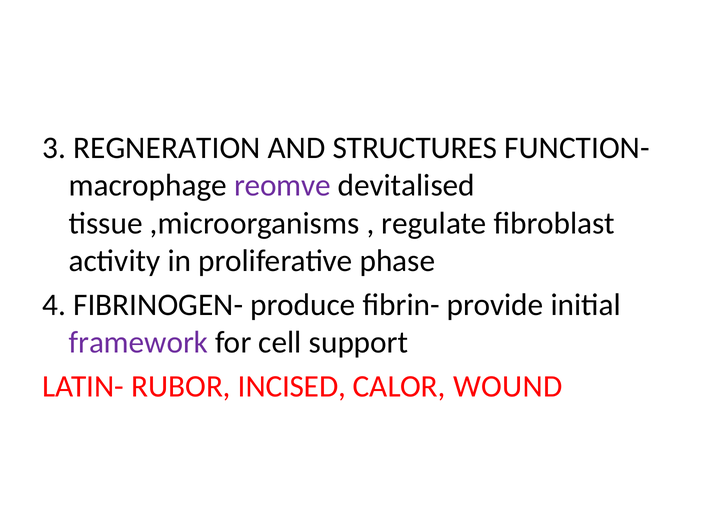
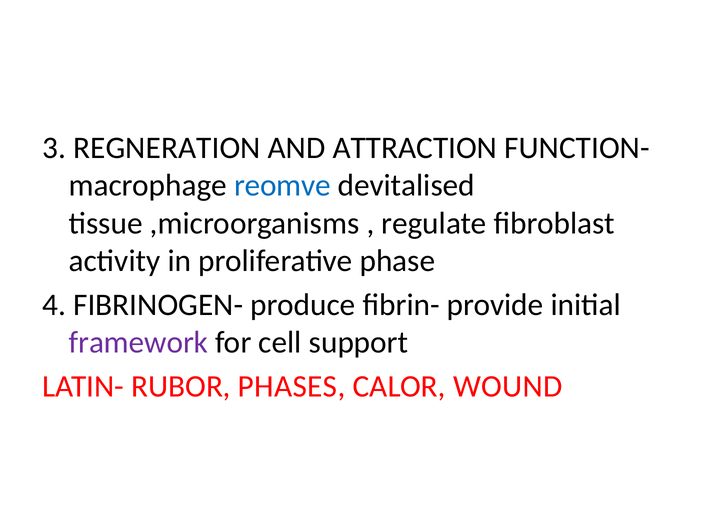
STRUCTURES: STRUCTURES -> ATTRACTION
reomve colour: purple -> blue
INCISED: INCISED -> PHASES
